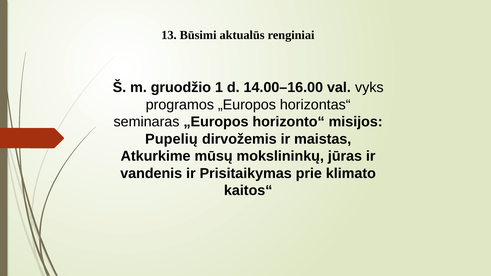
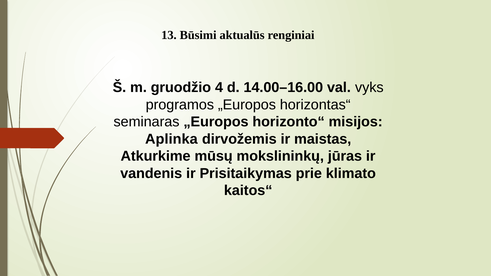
1: 1 -> 4
Pupelių: Pupelių -> Aplinka
